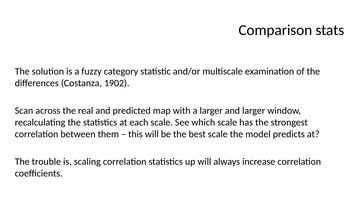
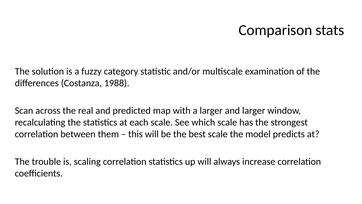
1902: 1902 -> 1988
